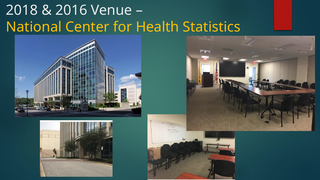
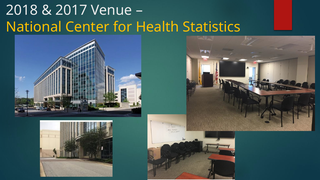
2016: 2016 -> 2017
